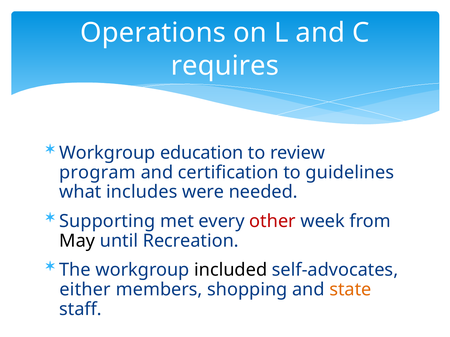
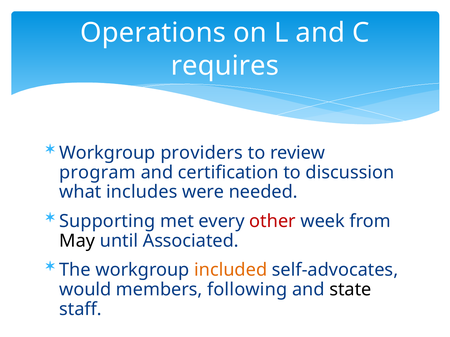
education: education -> providers
guidelines: guidelines -> discussion
Recreation: Recreation -> Associated
included colour: black -> orange
either: either -> would
shopping: shopping -> following
state colour: orange -> black
